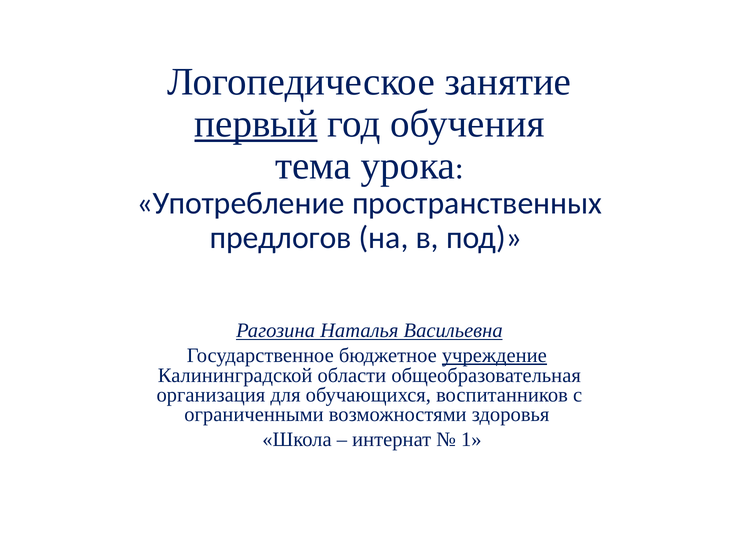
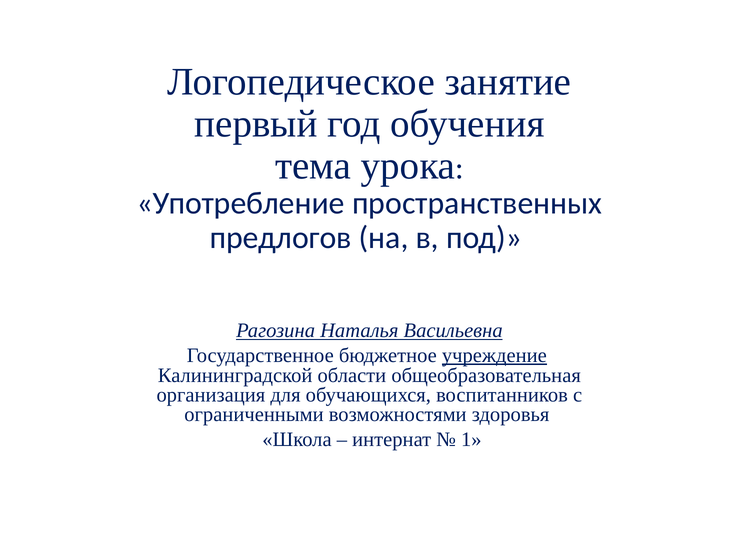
первый underline: present -> none
